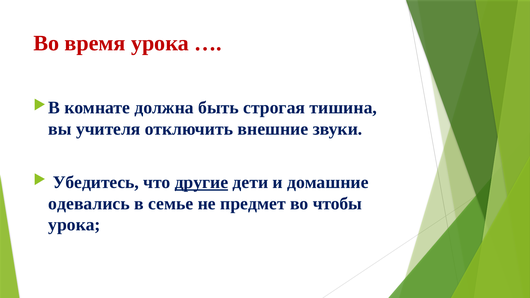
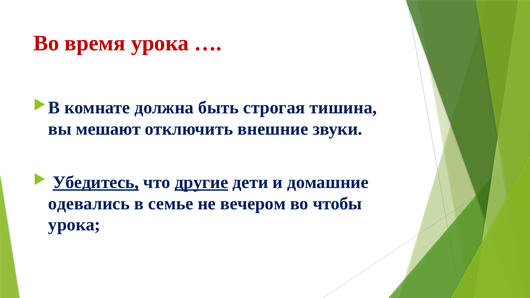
учителя: учителя -> мешают
Убедитесь underline: none -> present
предмет: предмет -> вечером
